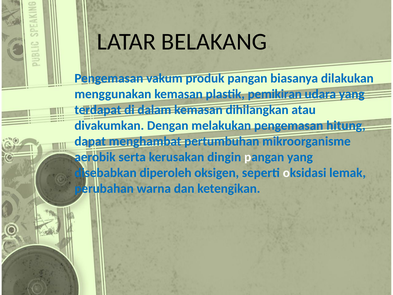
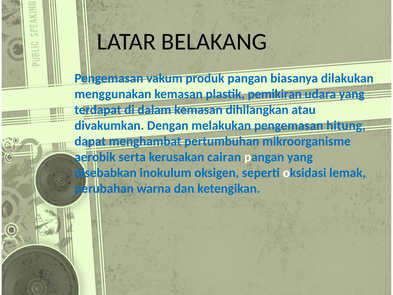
dingin: dingin -> cairan
diperoleh: diperoleh -> inokulum
